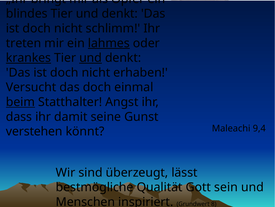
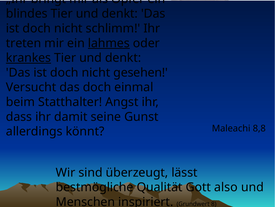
und at (91, 58) underline: present -> none
erhaben: erhaben -> gesehen
beim underline: present -> none
verstehen: verstehen -> allerdings
9,4: 9,4 -> 8,8
sein: sein -> also
